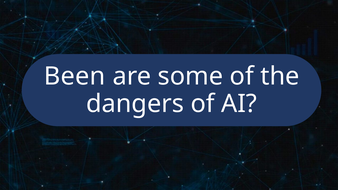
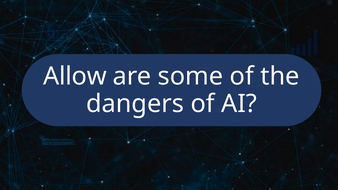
Been: Been -> Allow
